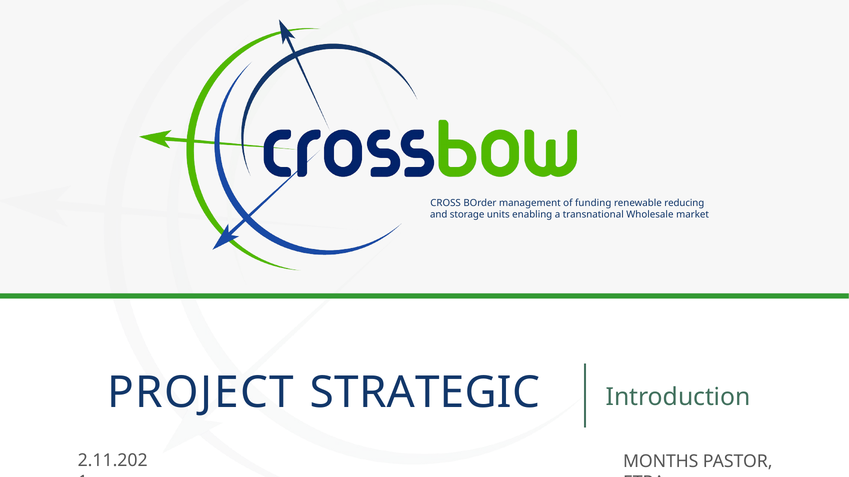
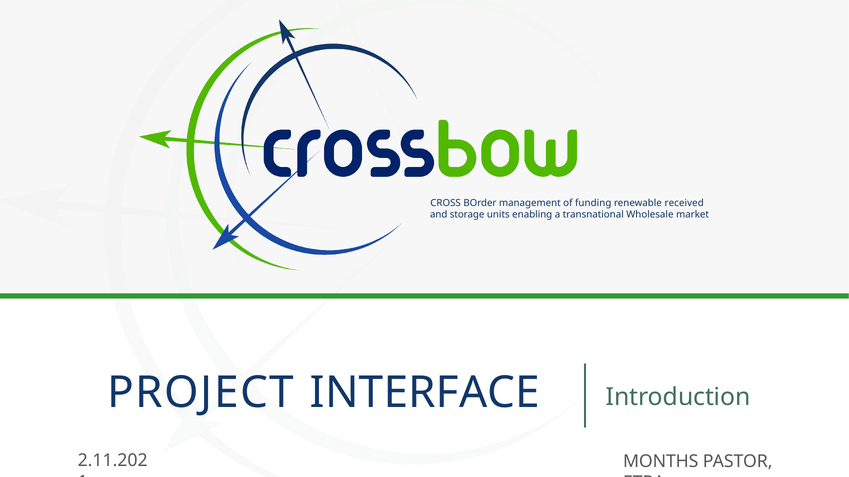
reducing: reducing -> received
STRATEGIC: STRATEGIC -> INTERFACE
